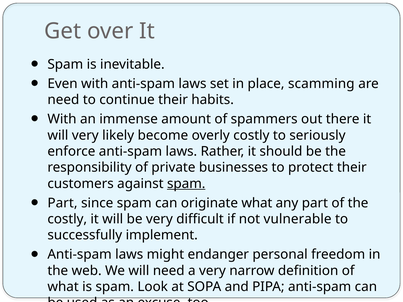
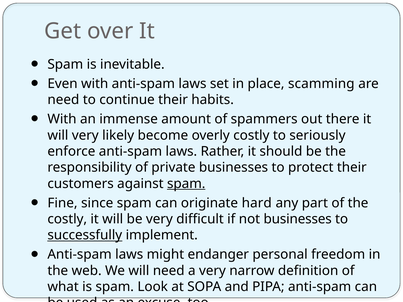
Part at (62, 203): Part -> Fine
originate what: what -> hard
not vulnerable: vulnerable -> businesses
successfully underline: none -> present
